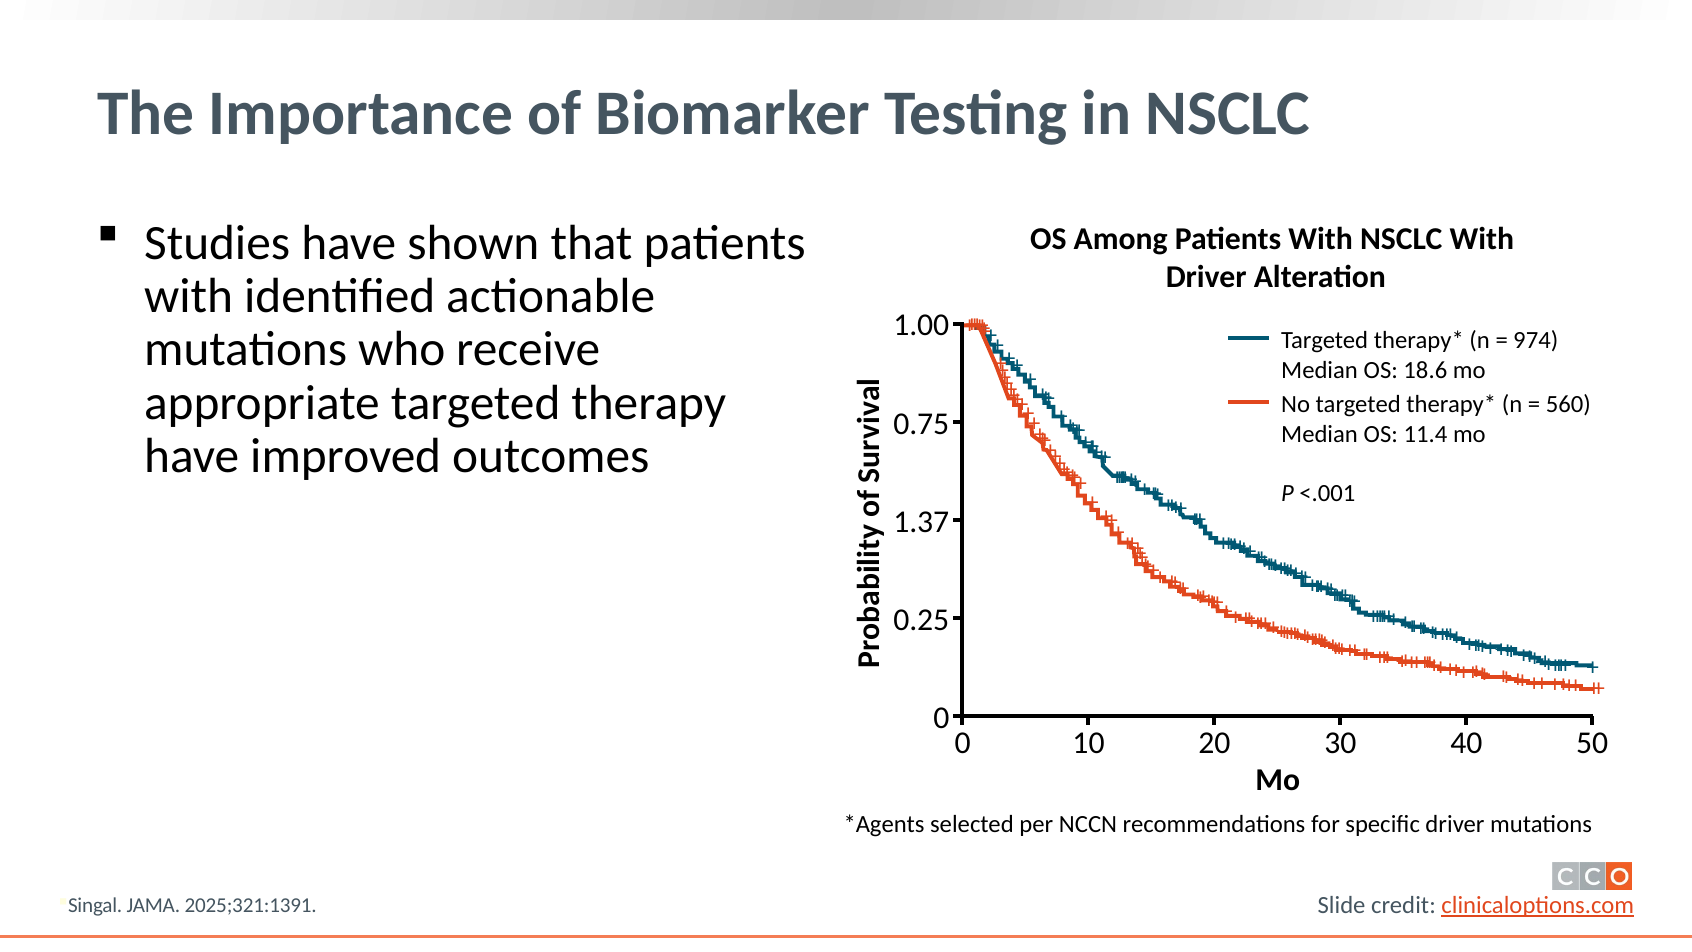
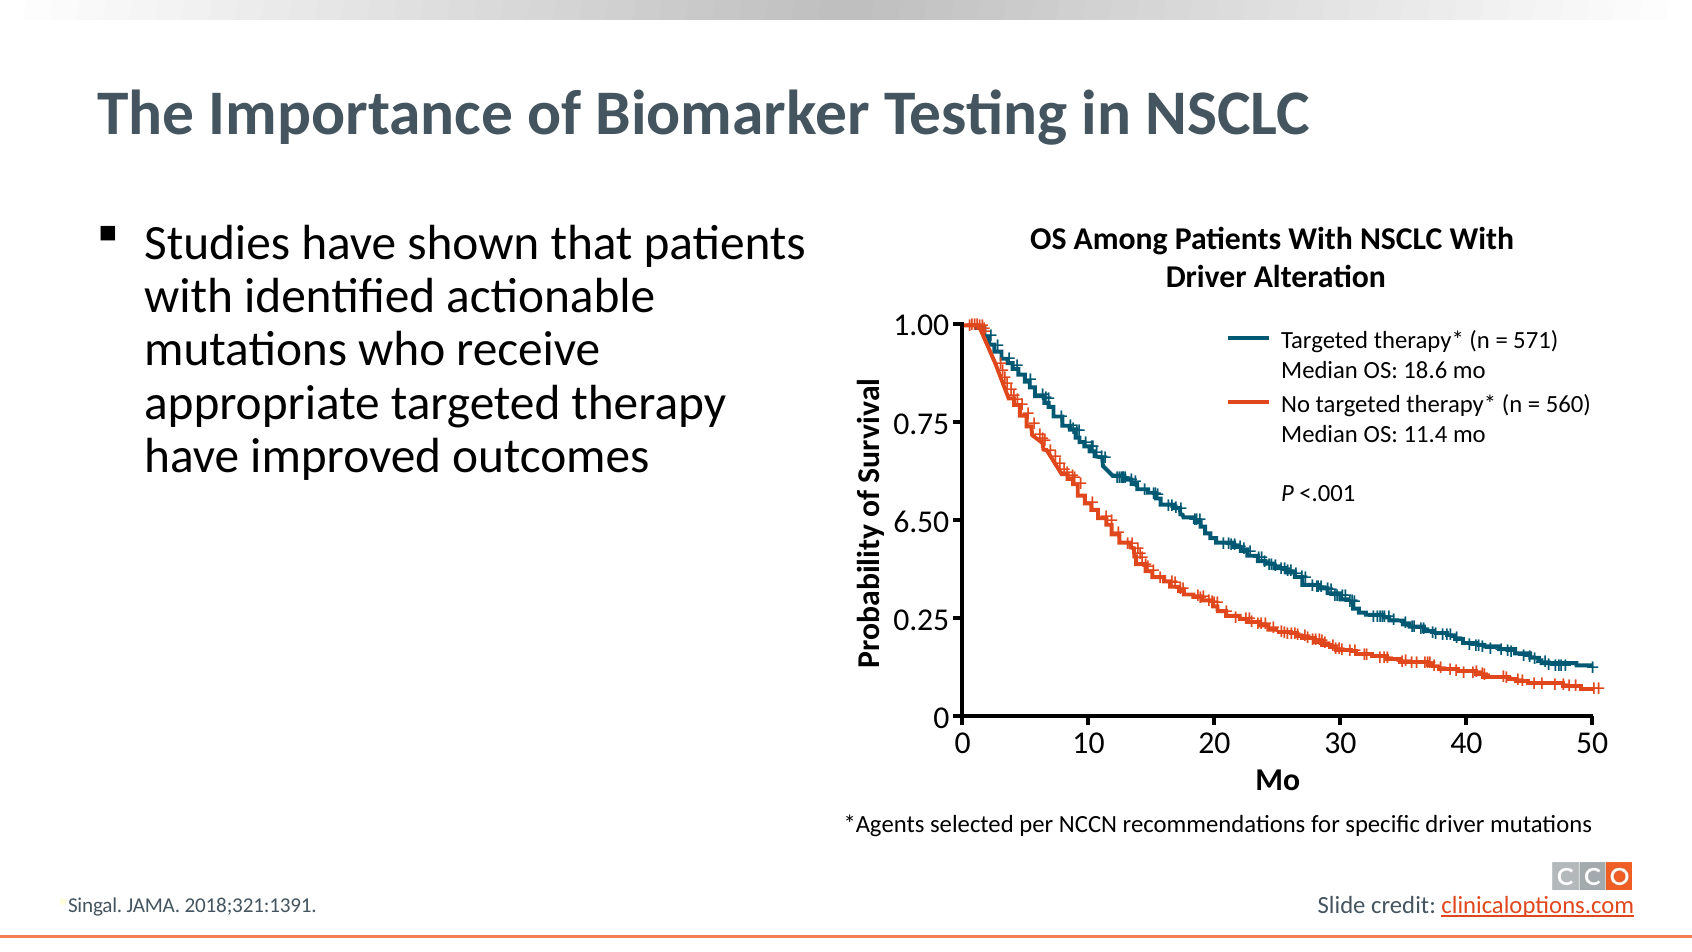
974: 974 -> 571
1.37: 1.37 -> 6.50
2025;321:1391: 2025;321:1391 -> 2018;321:1391
